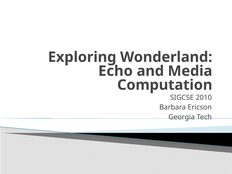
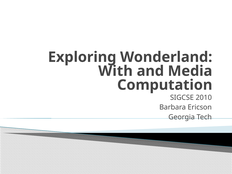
Echo: Echo -> With
